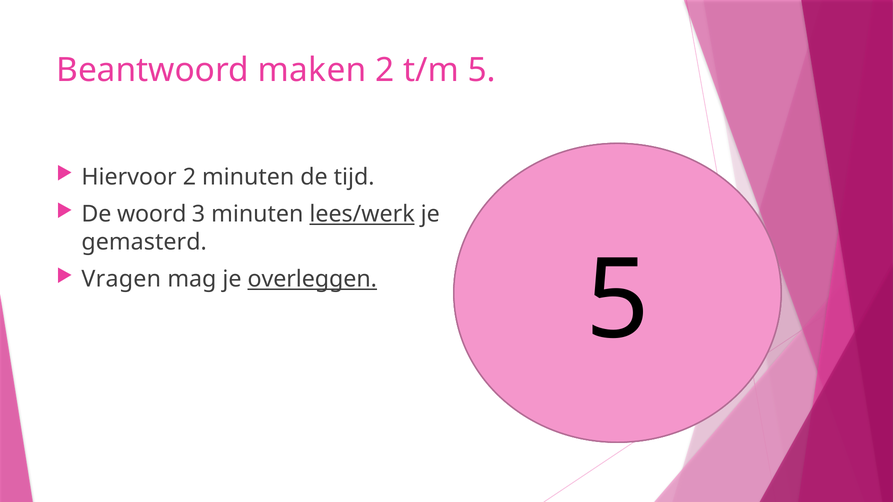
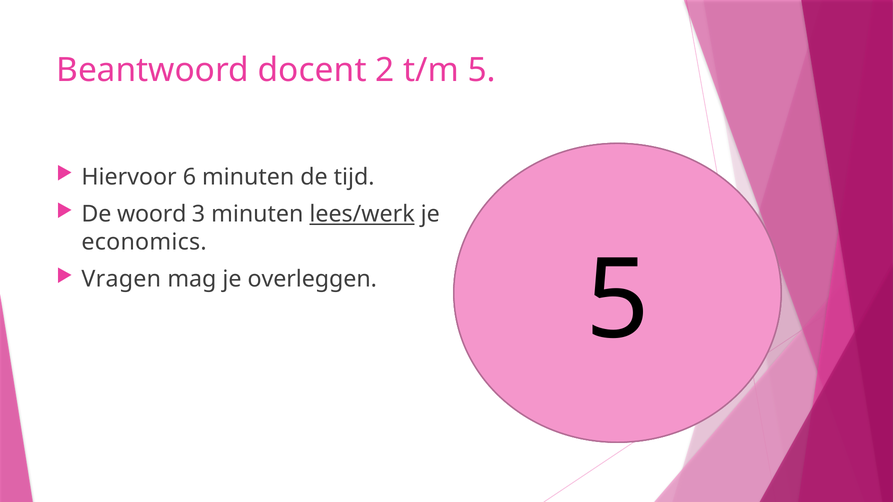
maken: maken -> docent
Hiervoor 2: 2 -> 6
gemasterd: gemasterd -> economics
overleggen underline: present -> none
